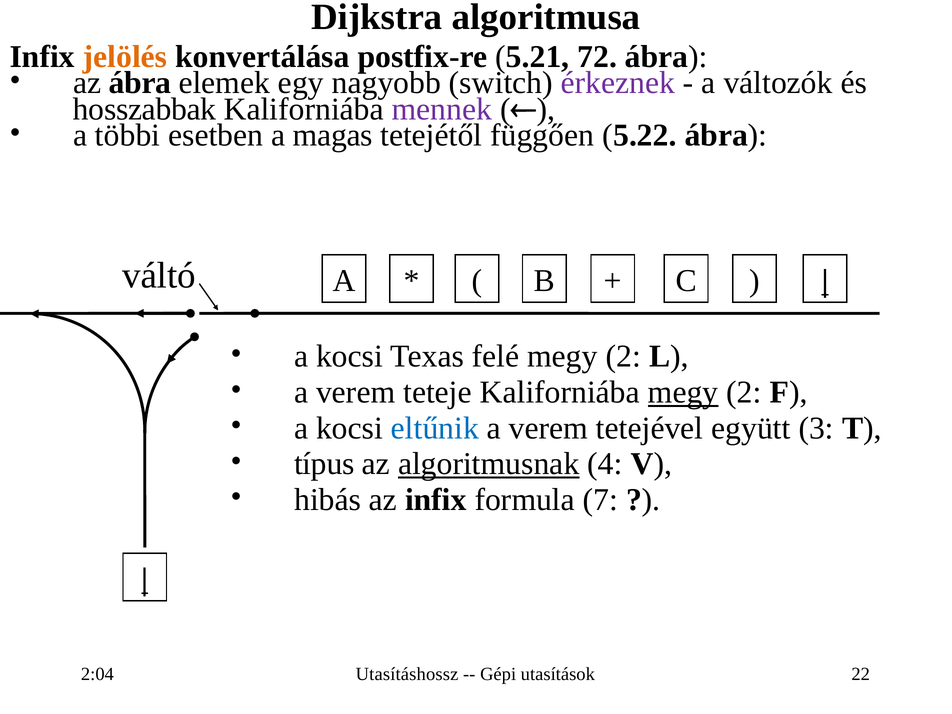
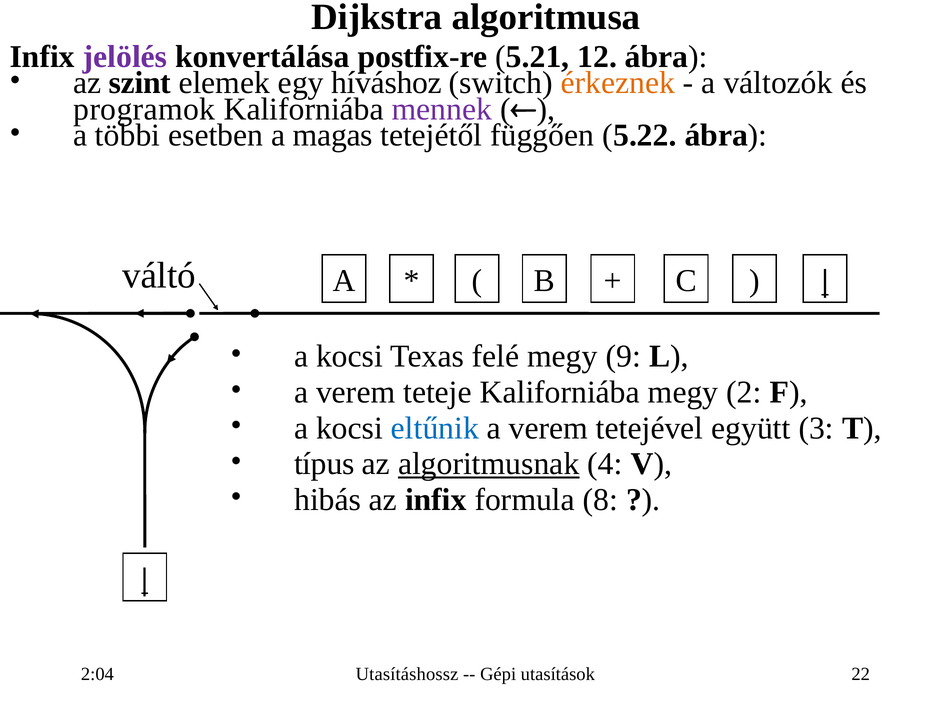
jelölés colour: orange -> purple
72: 72 -> 12
az ábra: ábra -> szint
nagyobb: nagyobb -> híváshoz
érkeznek colour: purple -> orange
hosszabbak: hosszabbak -> programok
felé megy 2: 2 -> 9
megy at (683, 392) underline: present -> none
7: 7 -> 8
